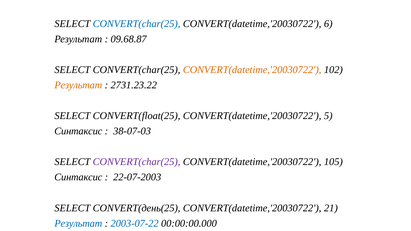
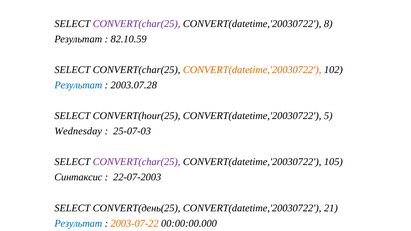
CONVERT(char(25 at (137, 24) colour: blue -> purple
6: 6 -> 8
09.68.87: 09.68.87 -> 82.10.59
Результат at (78, 85) colour: orange -> blue
2731.23.22: 2731.23.22 -> 2003.07.28
CONVERT(float(25: CONVERT(float(25 -> CONVERT(hour(25
Синтаксис at (78, 131): Синтаксис -> Wednesday
38-07-03: 38-07-03 -> 25-07-03
2003-07-22 colour: blue -> orange
